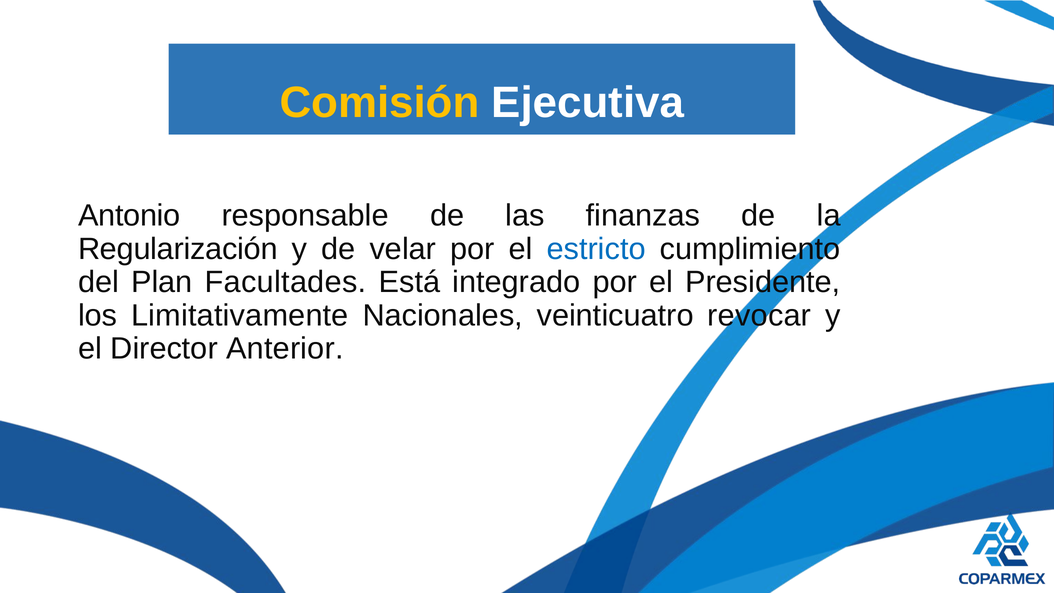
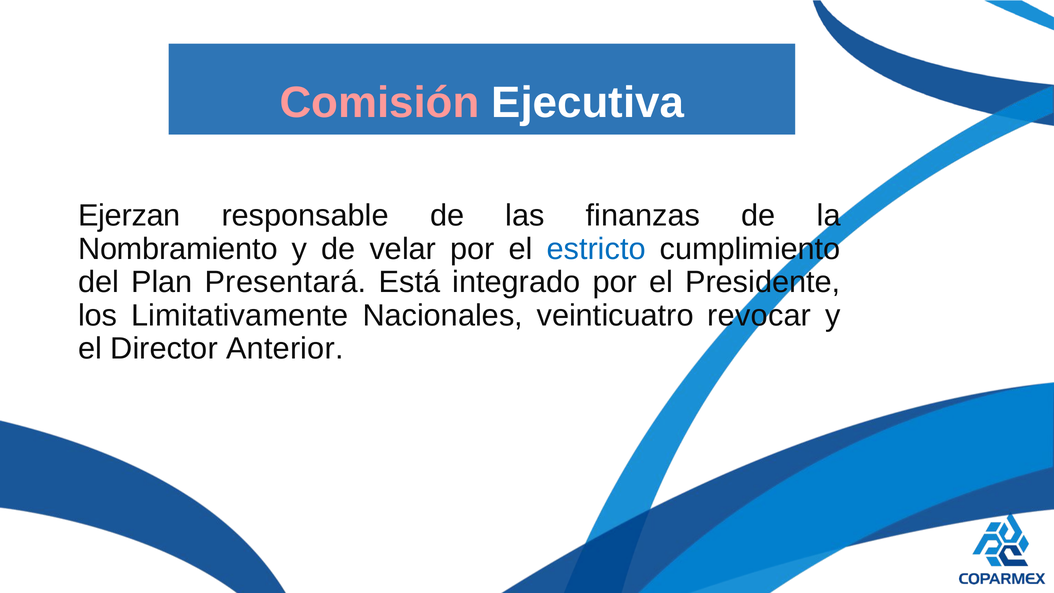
Comisión colour: yellow -> pink
Antonio: Antonio -> Ejerzan
Regularización: Regularización -> Nombramiento
Facultades: Facultades -> Presentará
